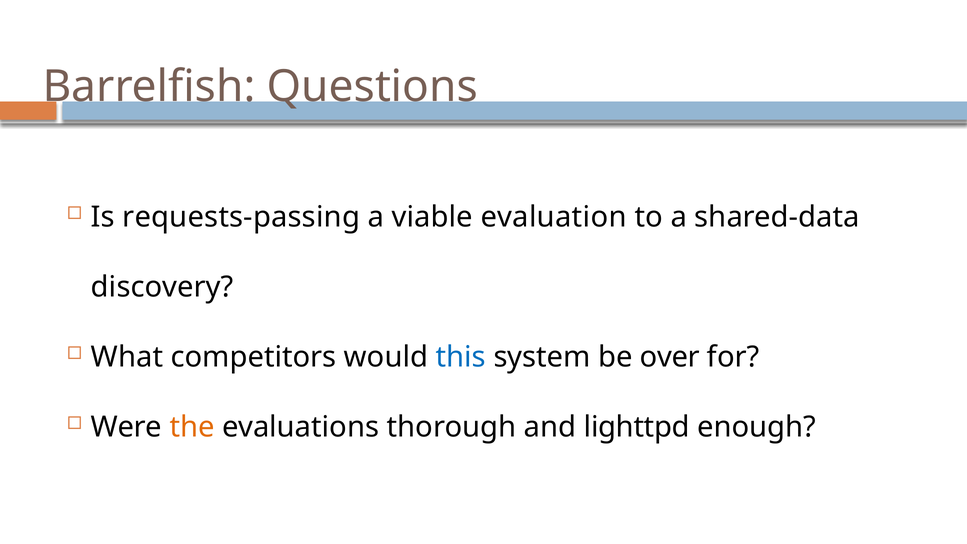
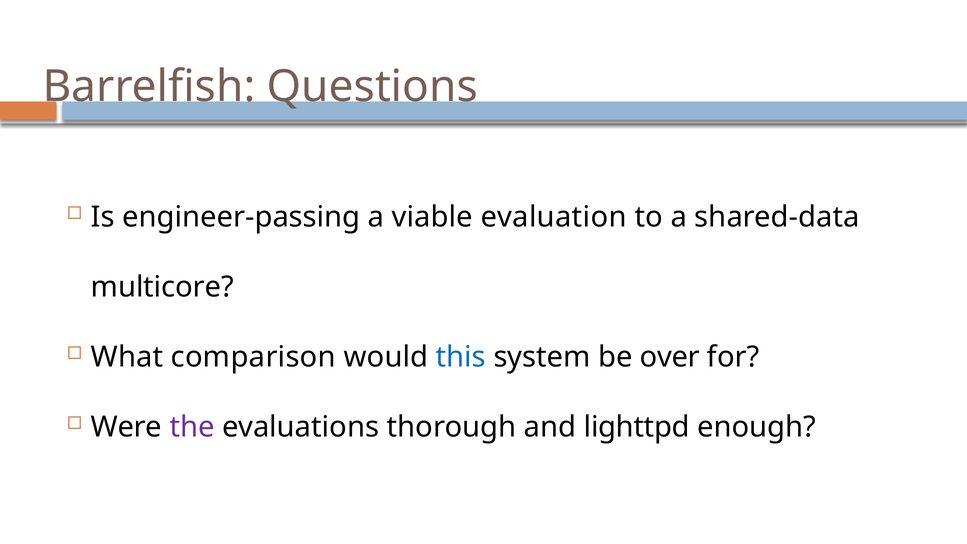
requests-passing: requests-passing -> engineer-passing
discovery: discovery -> multicore
competitors: competitors -> comparison
the colour: orange -> purple
